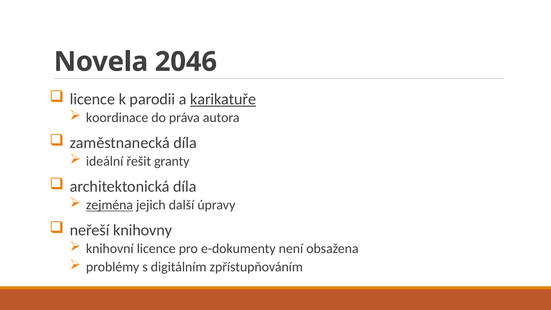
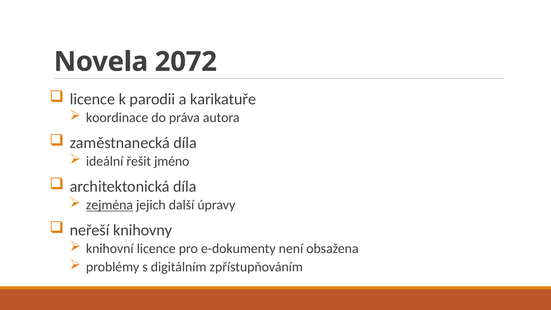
2046: 2046 -> 2072
karikatuře underline: present -> none
granty: granty -> jméno
